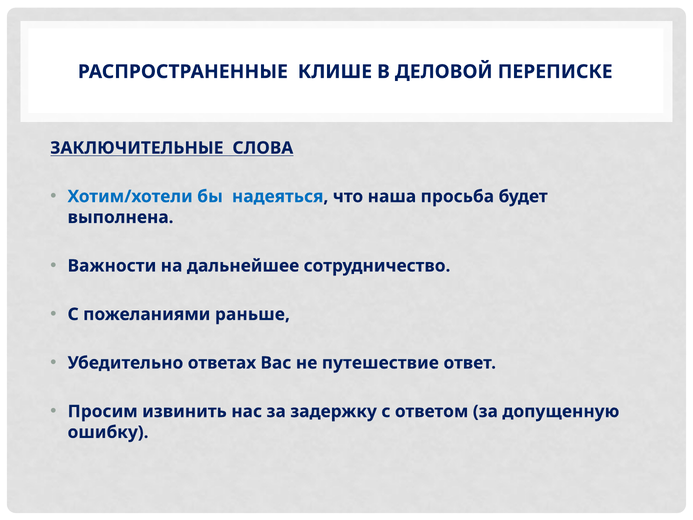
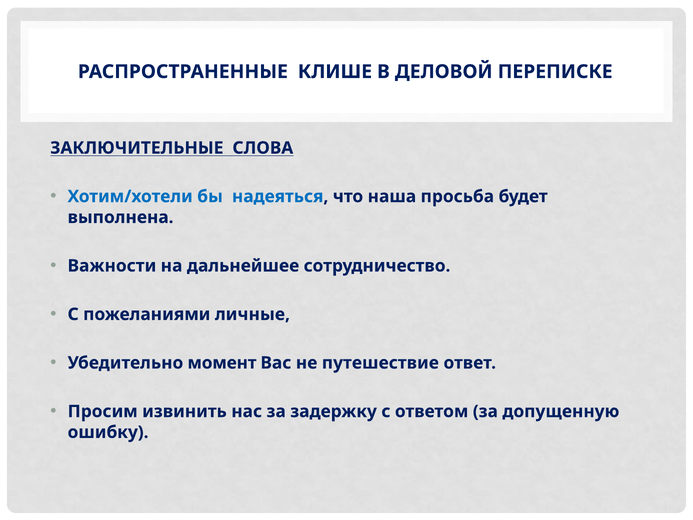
раньше: раньше -> личные
ответах: ответах -> момент
